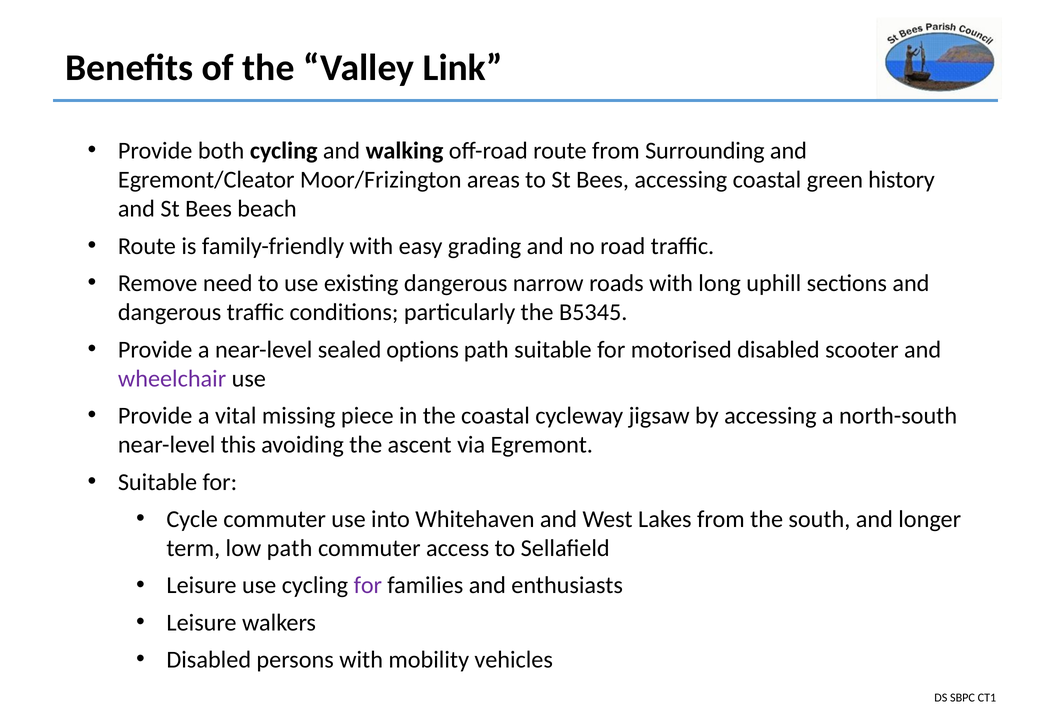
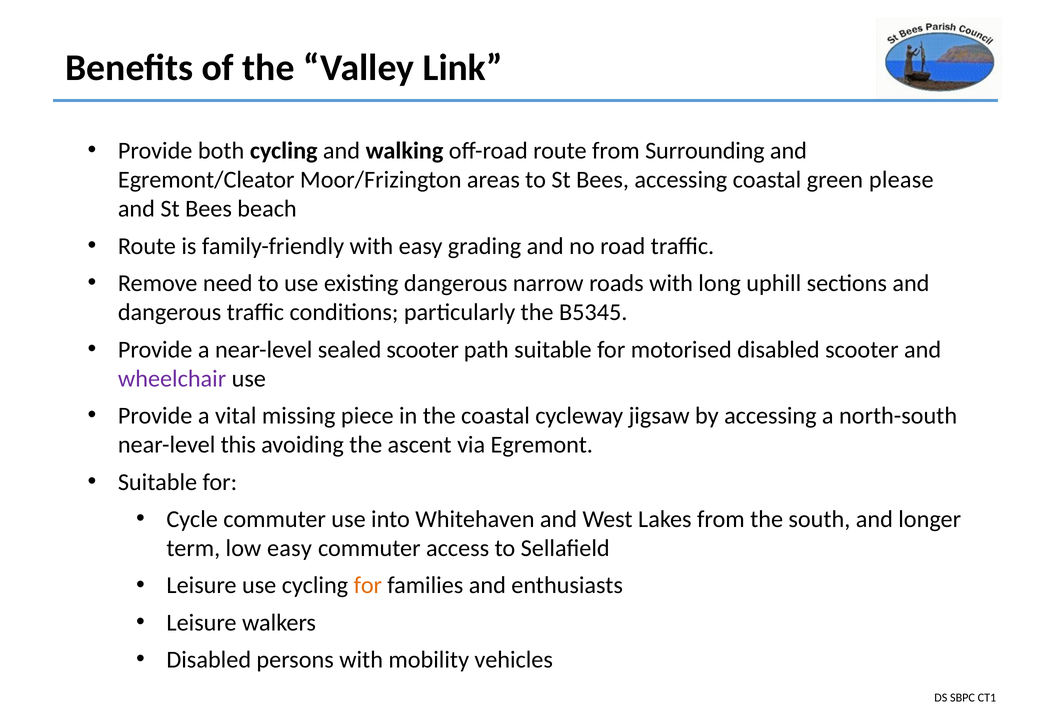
history: history -> please
sealed options: options -> scooter
low path: path -> easy
for at (368, 586) colour: purple -> orange
